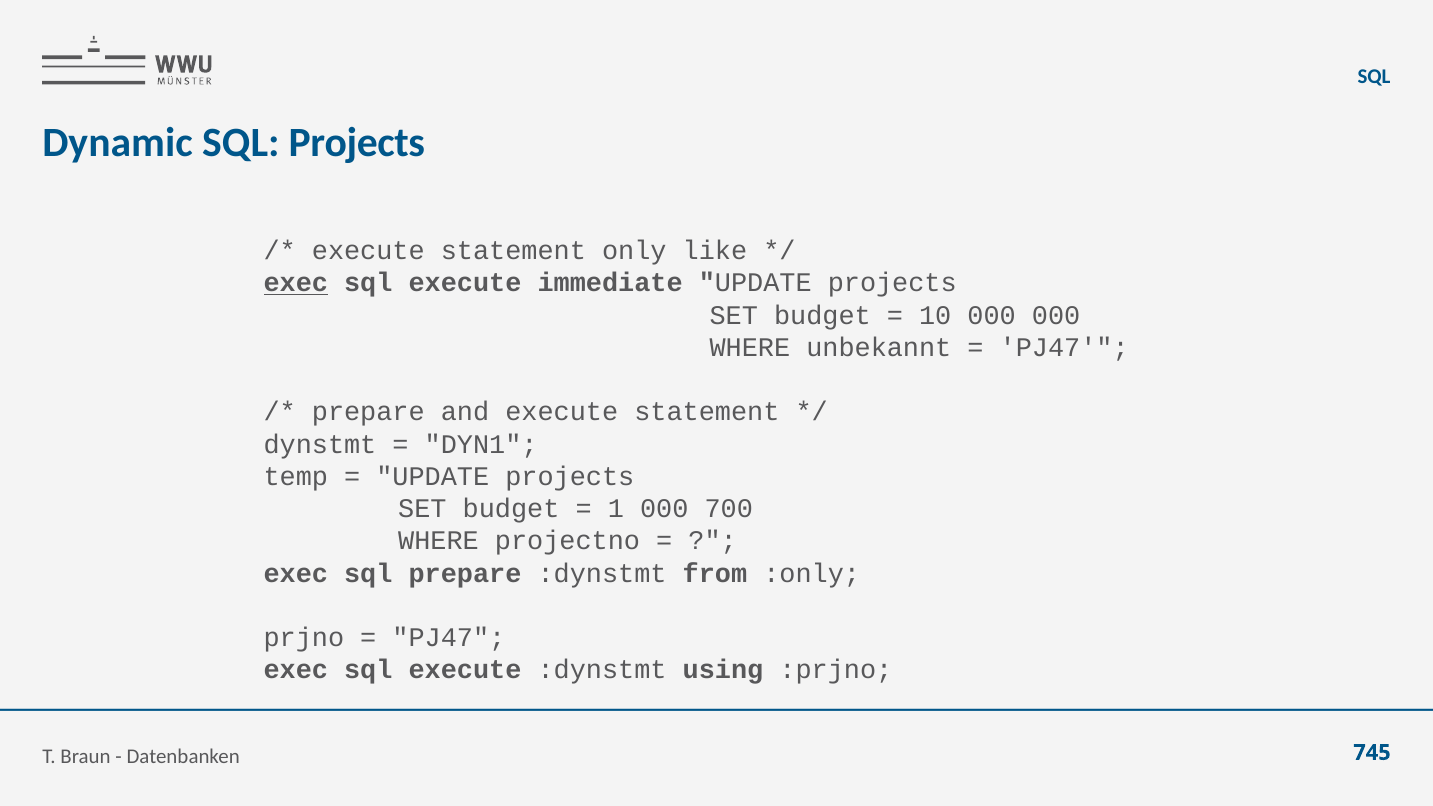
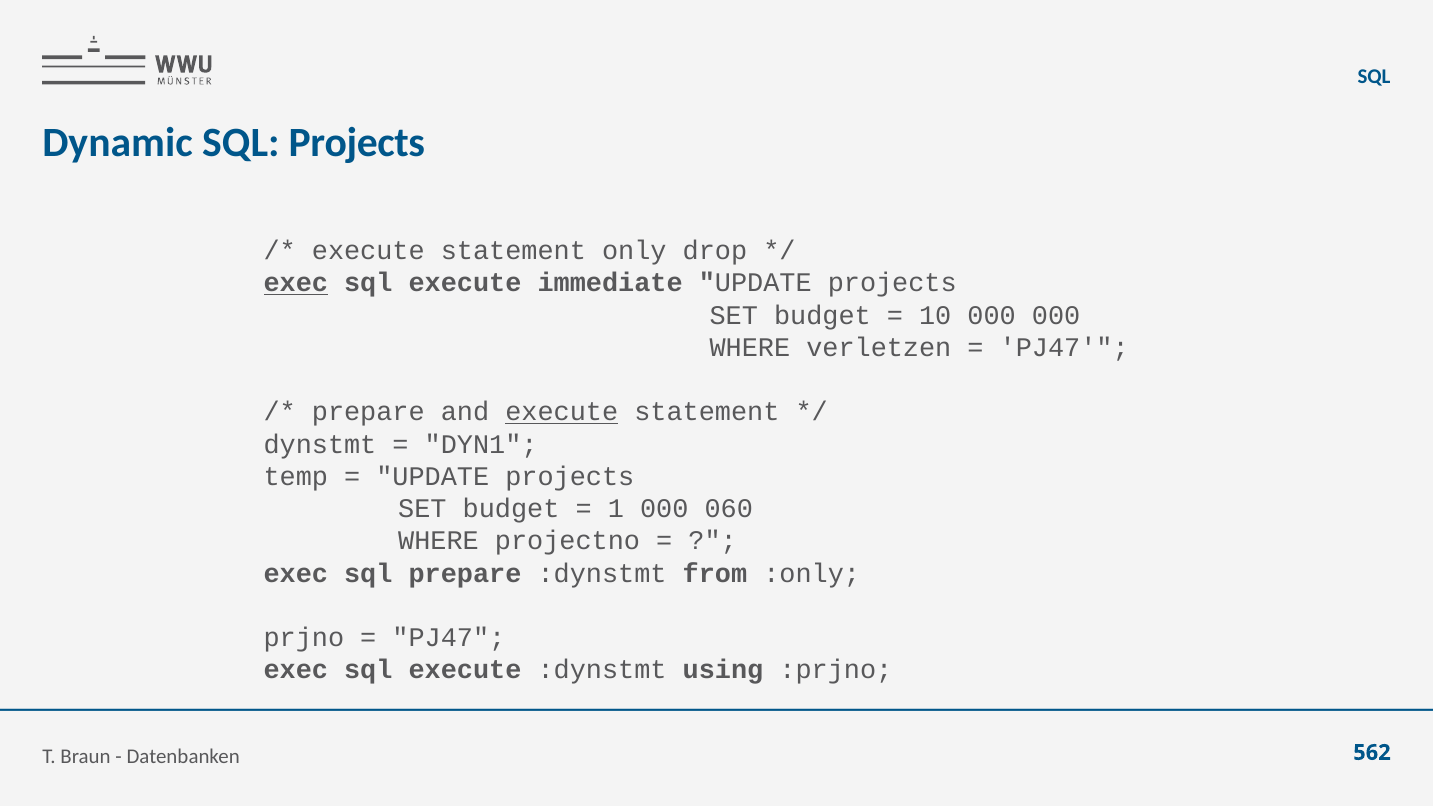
like: like -> drop
unbekannt: unbekannt -> verletzen
execute at (562, 412) underline: none -> present
700: 700 -> 060
745: 745 -> 562
